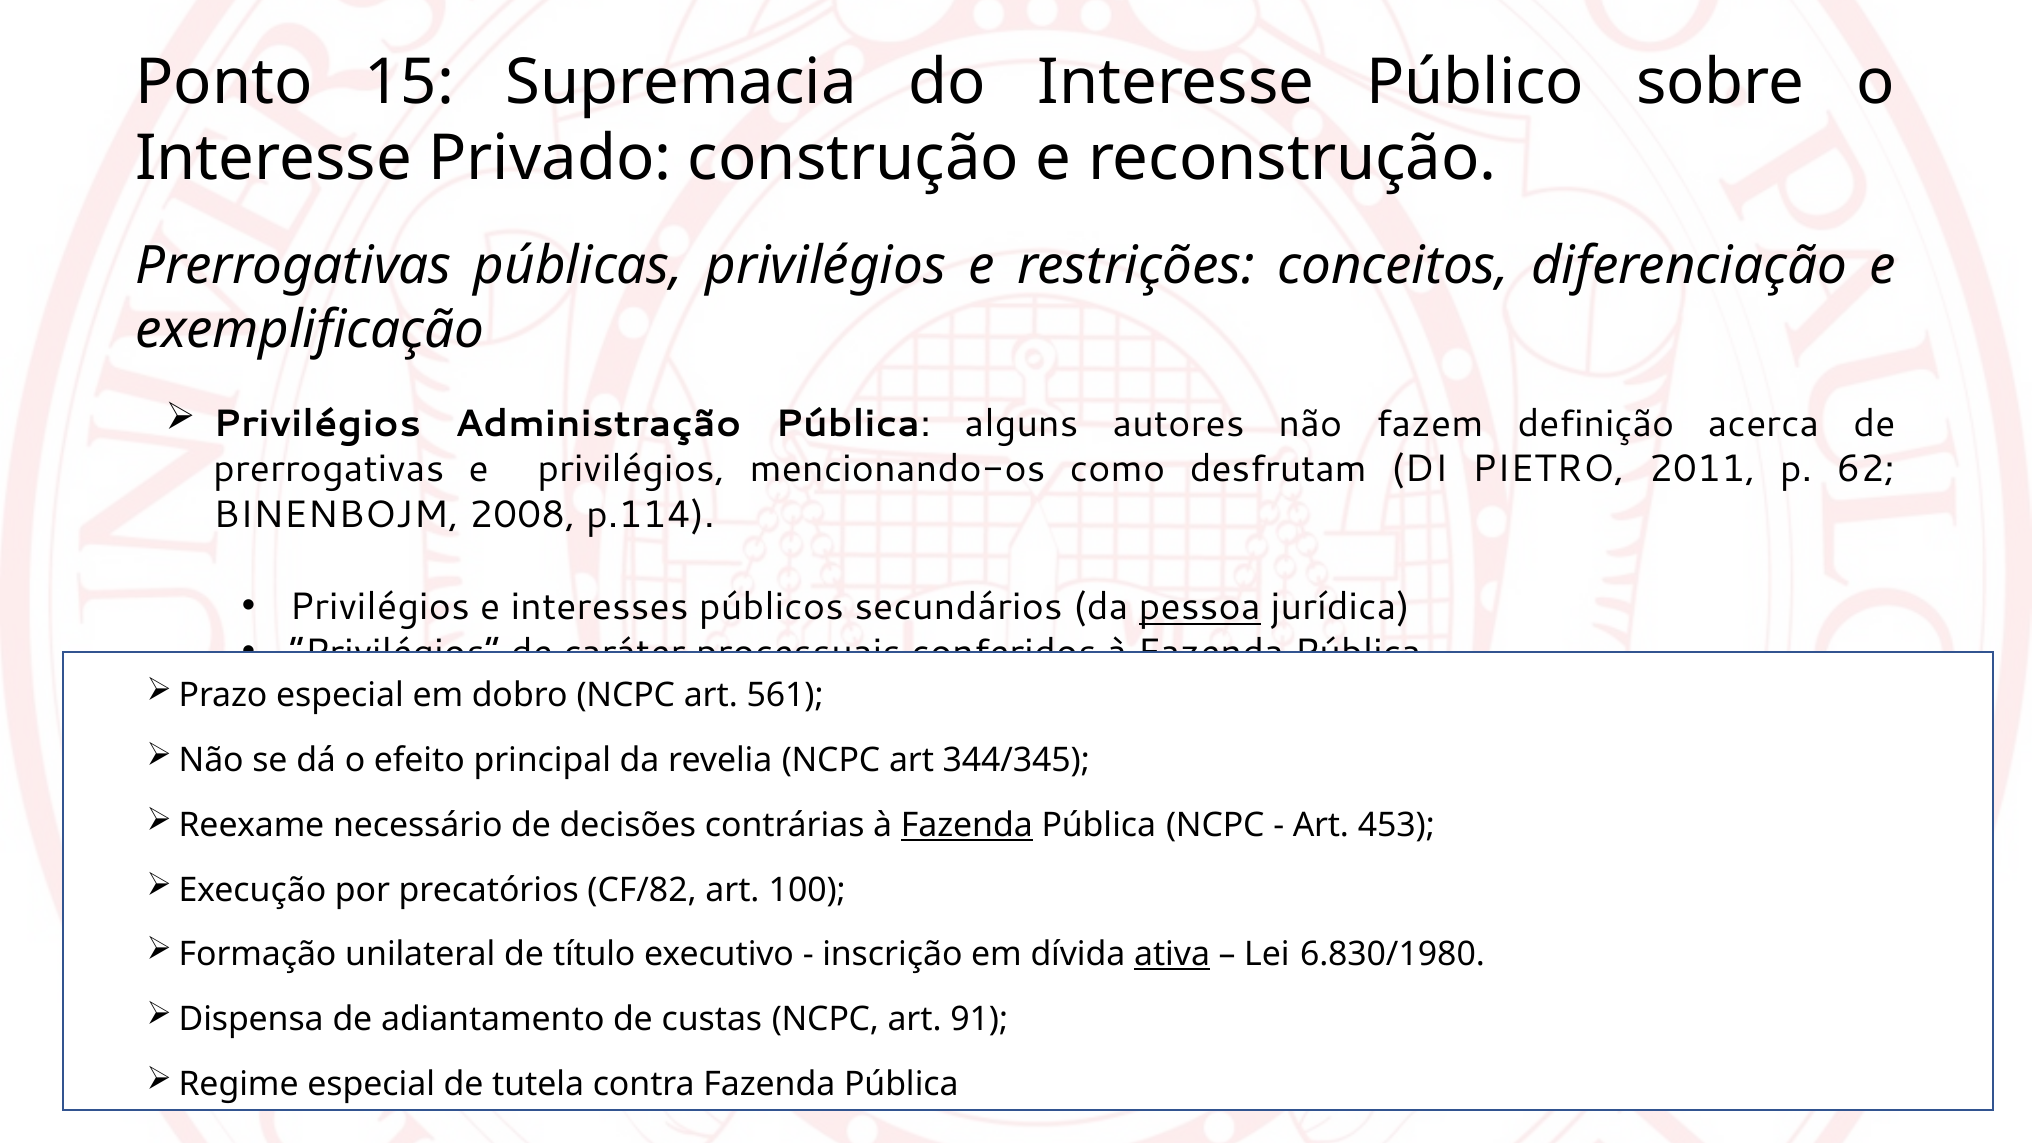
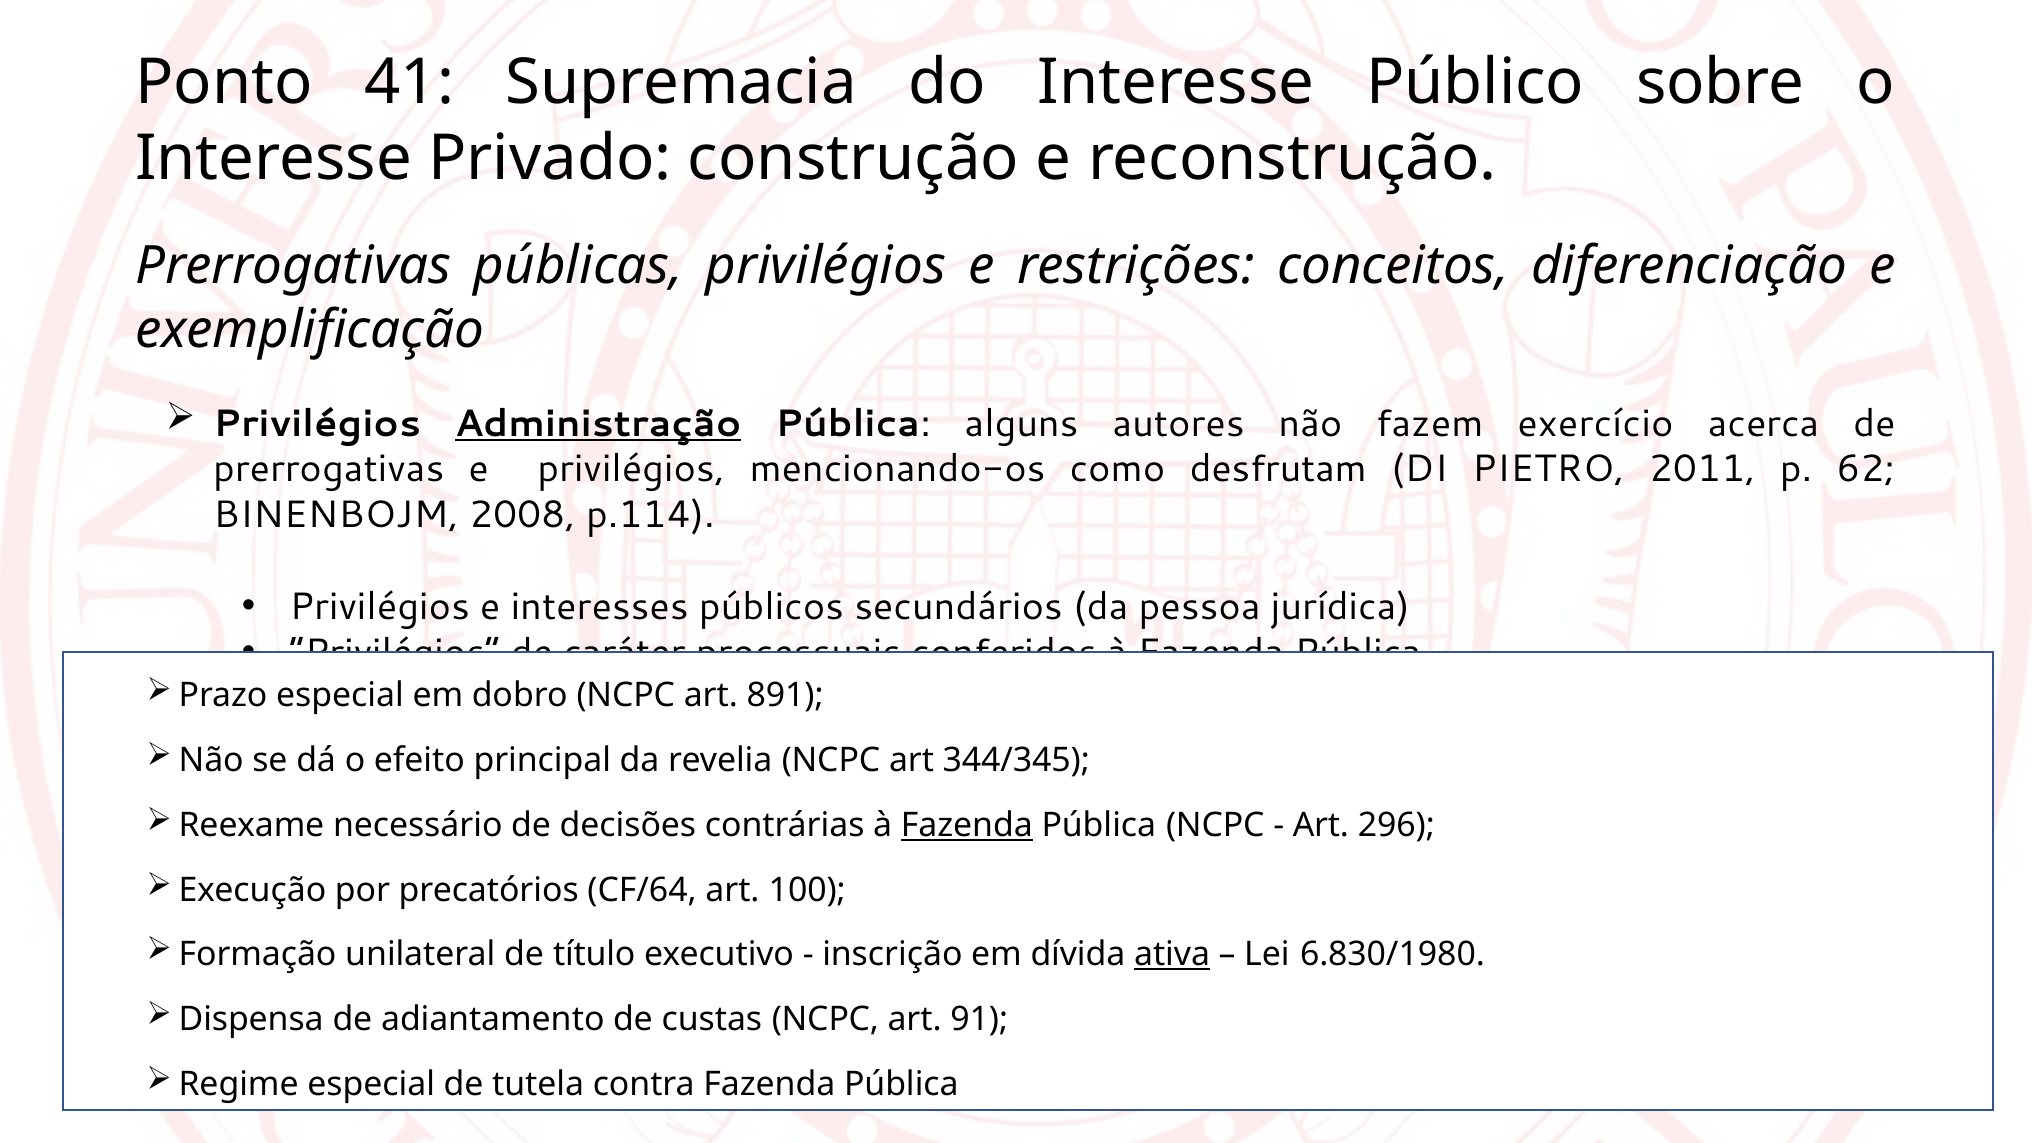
15: 15 -> 41
Administração underline: none -> present
definição: definição -> exercício
pessoa underline: present -> none
561: 561 -> 891
453: 453 -> 296
CF/82: CF/82 -> CF/64
